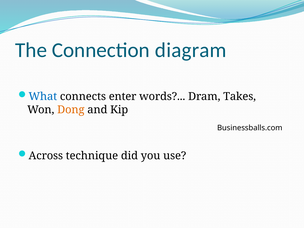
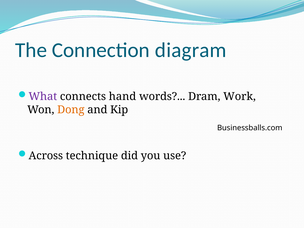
What colour: blue -> purple
enter: enter -> hand
Takes: Takes -> Work
